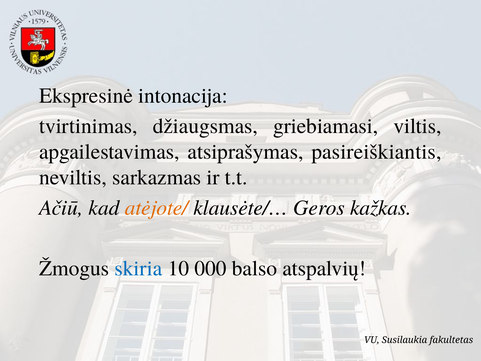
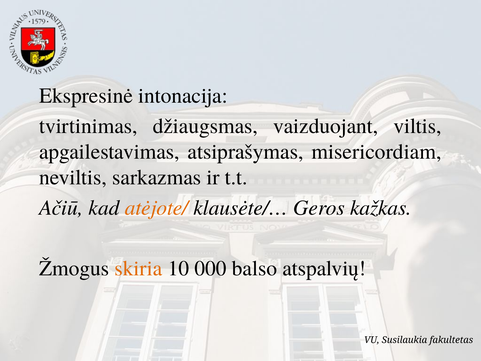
griebiamasi: griebiamasi -> vaizduojant
pasireiškiantis: pasireiškiantis -> misericordiam
skiria colour: blue -> orange
